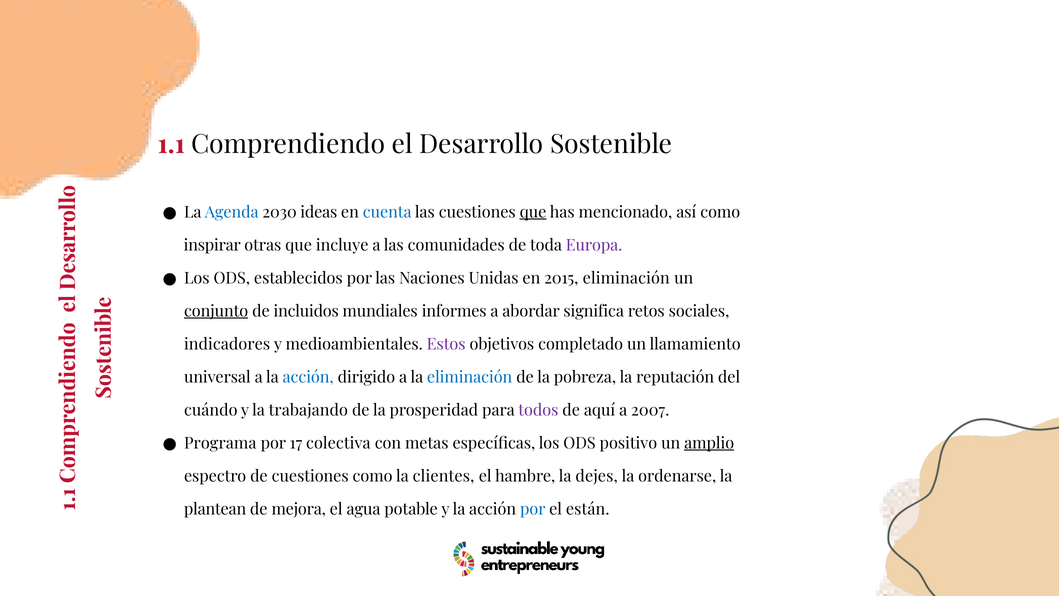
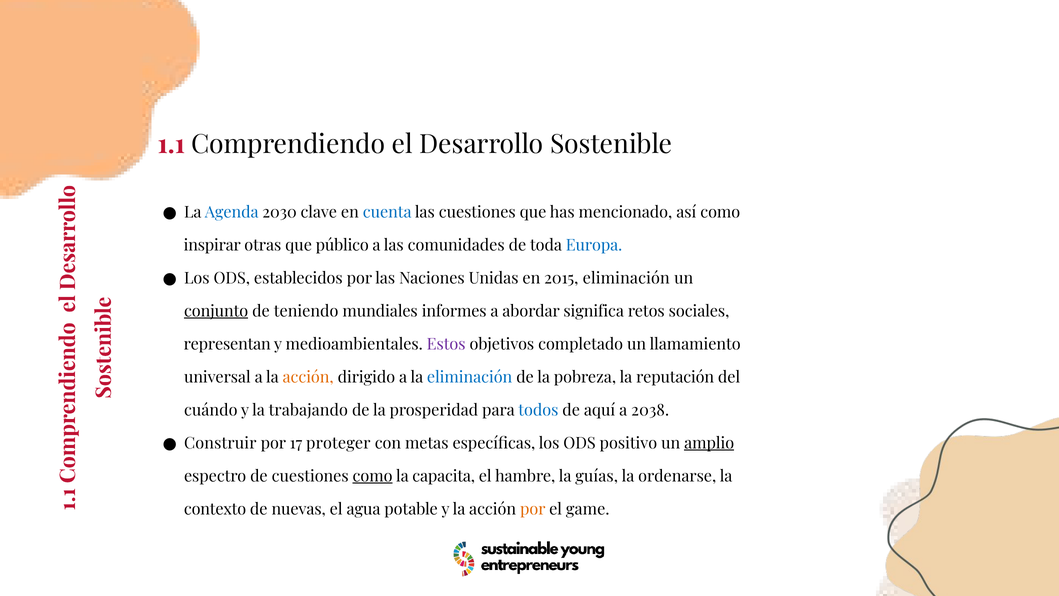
ideas: ideas -> clave
que at (533, 212) underline: present -> none
incluye: incluye -> público
Europa colour: purple -> blue
incluidos: incluidos -> teniendo
indicadores: indicadores -> representan
acción at (308, 377) colour: blue -> orange
todos colour: purple -> blue
2007: 2007 -> 2038
Programa: Programa -> Construir
colectiva: colectiva -> proteger
como at (373, 476) underline: none -> present
clientes: clientes -> capacita
dejes: dejes -> guías
plantean: plantean -> contexto
mejora: mejora -> nuevas
por at (533, 509) colour: blue -> orange
están: están -> game
